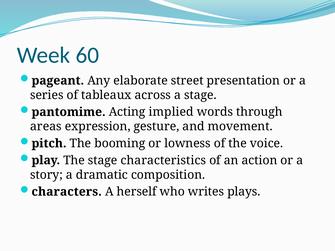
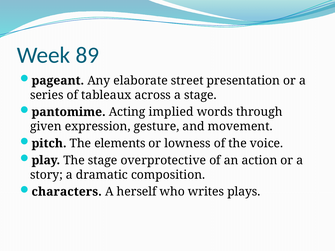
60: 60 -> 89
areas: areas -> given
booming: booming -> elements
characteristics: characteristics -> overprotective
